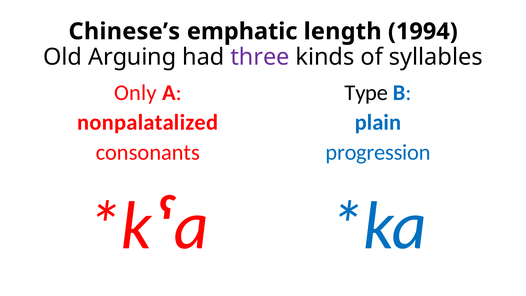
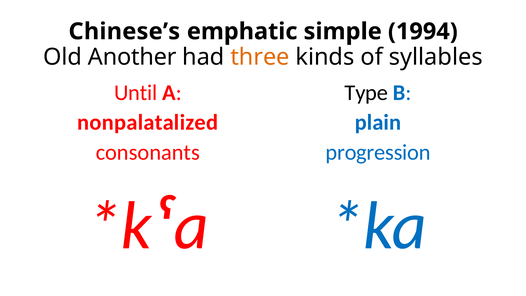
length: length -> simple
Arguing: Arguing -> Another
three colour: purple -> orange
Only: Only -> Until
